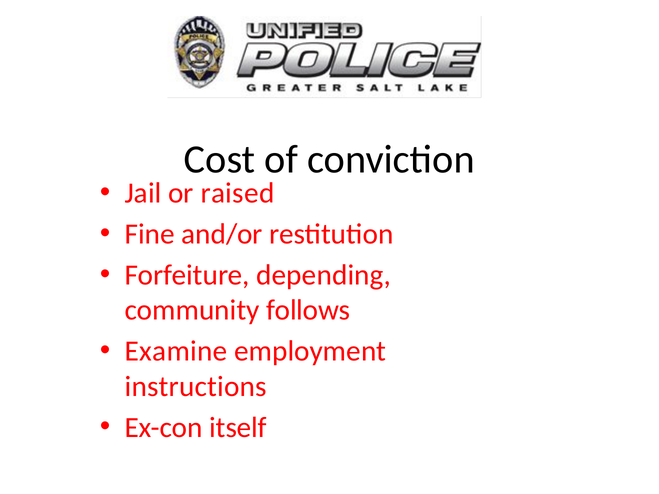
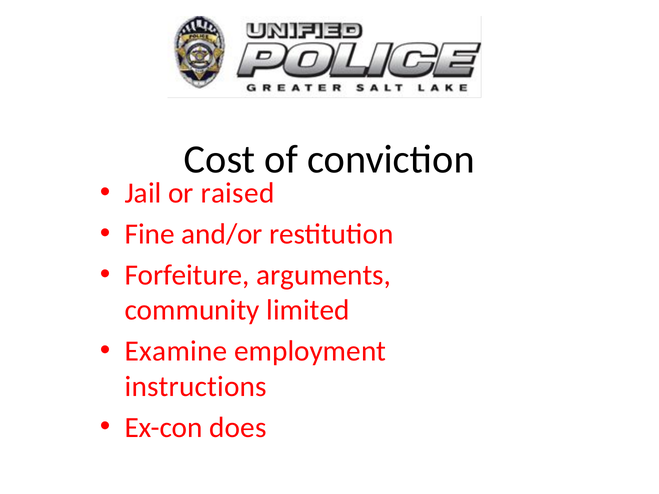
depending: depending -> arguments
follows: follows -> limited
itself: itself -> does
